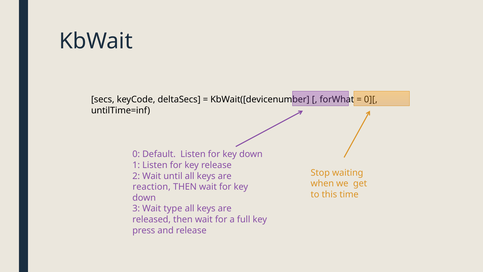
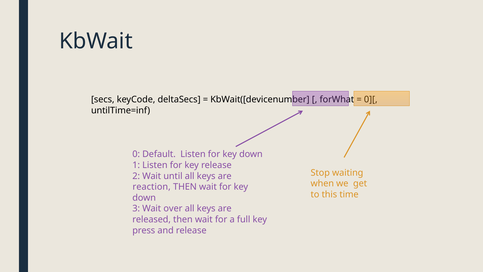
type: type -> over
